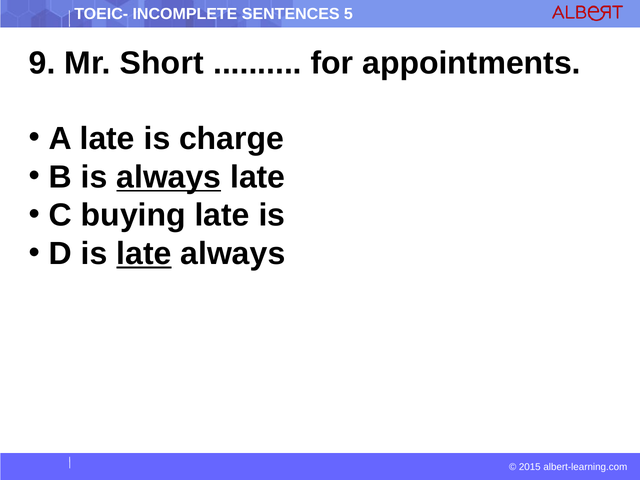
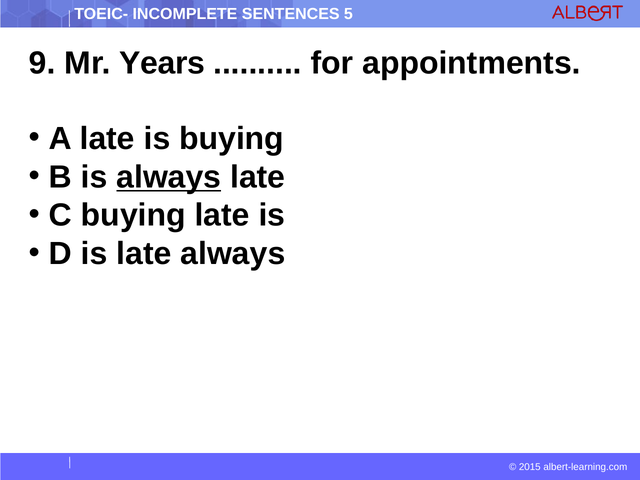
Short: Short -> Years
is charge: charge -> buying
late at (144, 254) underline: present -> none
